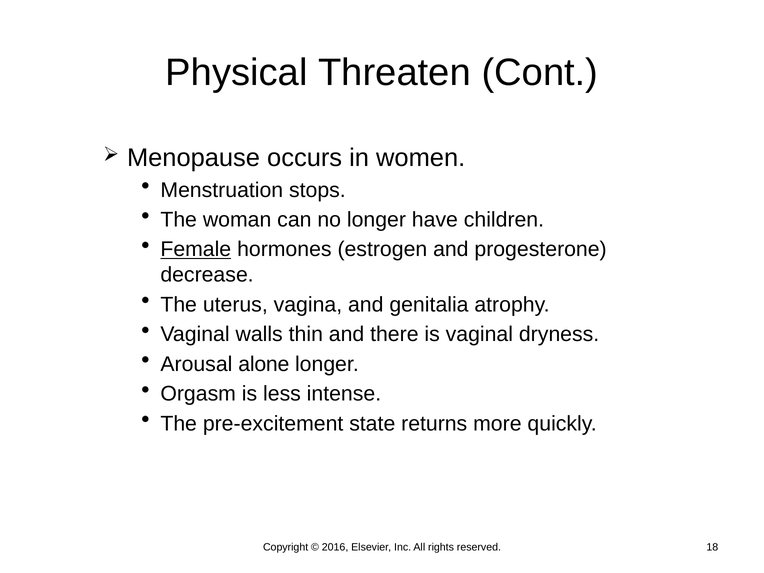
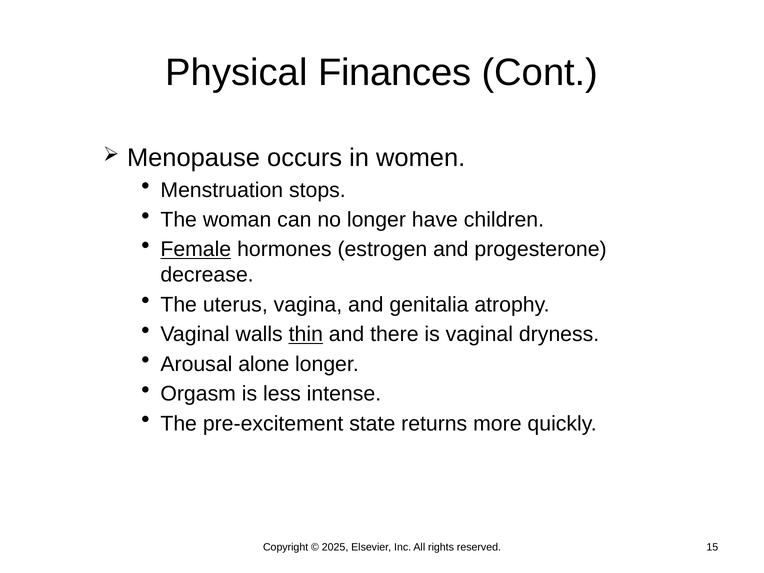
Threaten: Threaten -> Finances
thin underline: none -> present
2016: 2016 -> 2025
18: 18 -> 15
